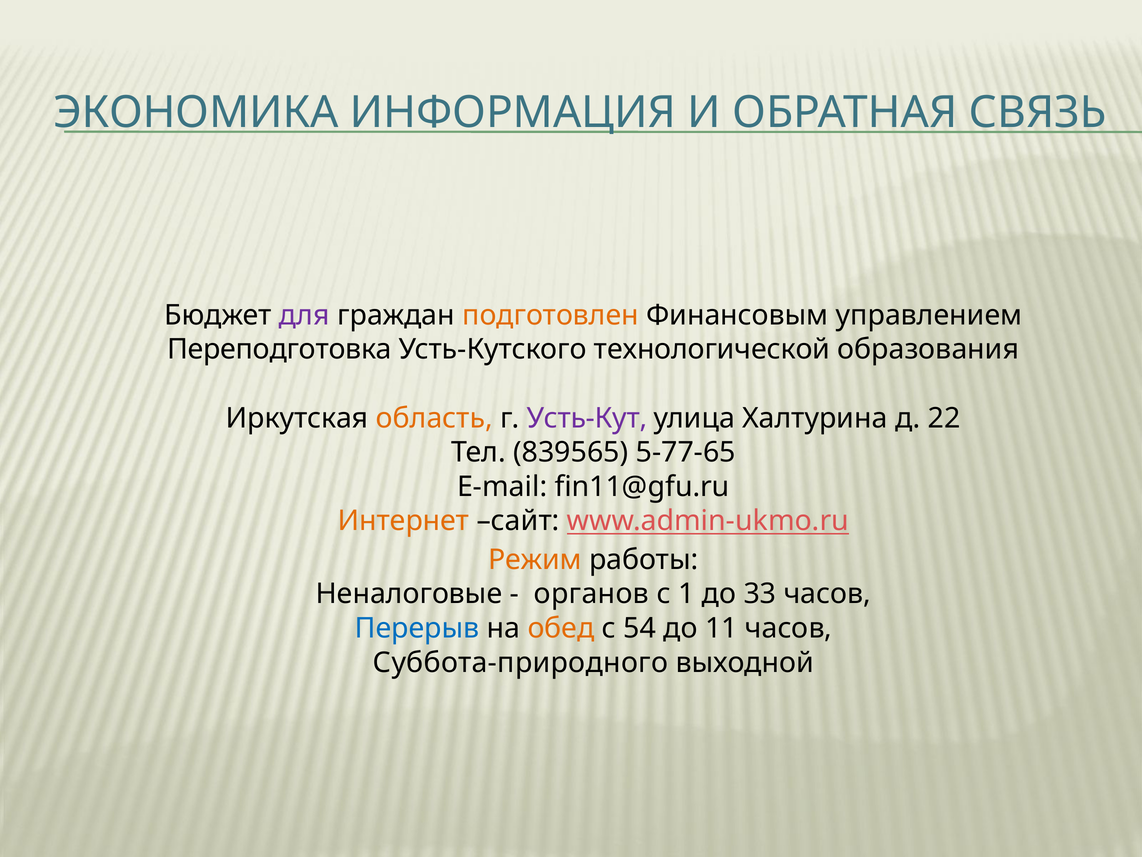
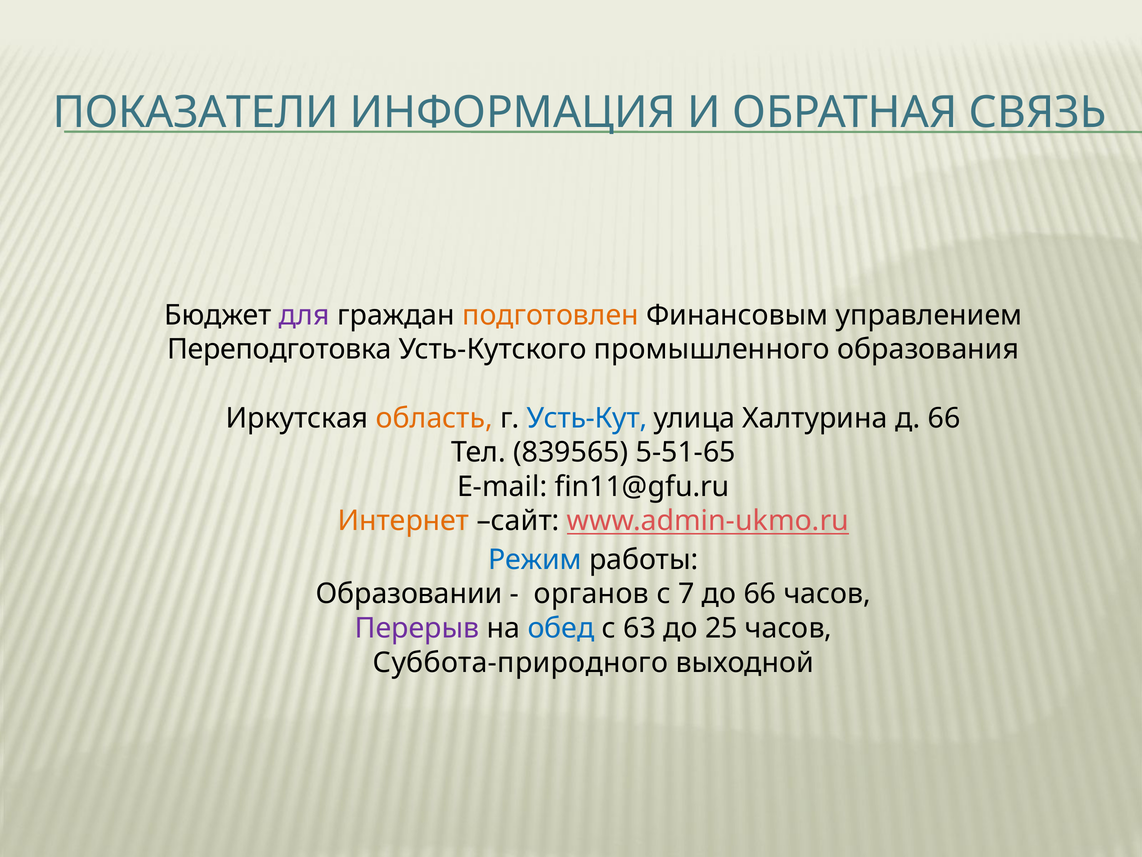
ЭКОНОМИКА: ЭКОНОМИКА -> ПОКАЗАТЕЛИ
технологической: технологической -> промышленного
Усть-Кут colour: purple -> blue
д 22: 22 -> 66
5-77-65: 5-77-65 -> 5-51-65
Режим colour: orange -> blue
Неналоговые: Неналоговые -> Образовании
1: 1 -> 7
до 33: 33 -> 66
Перерыв colour: blue -> purple
обед colour: orange -> blue
54: 54 -> 63
11: 11 -> 25
